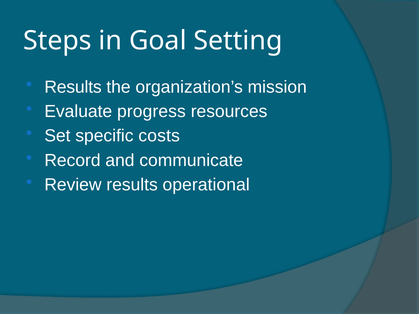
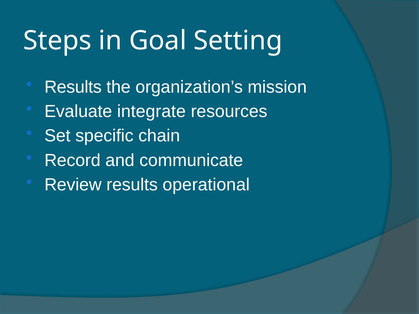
progress: progress -> integrate
costs: costs -> chain
